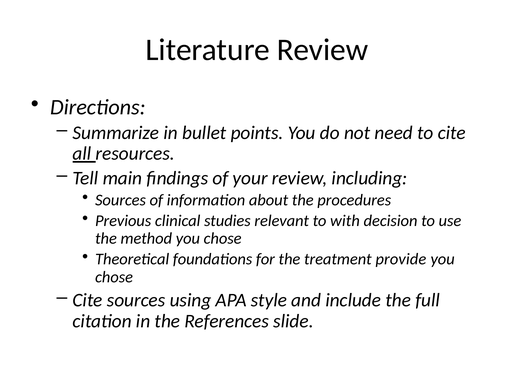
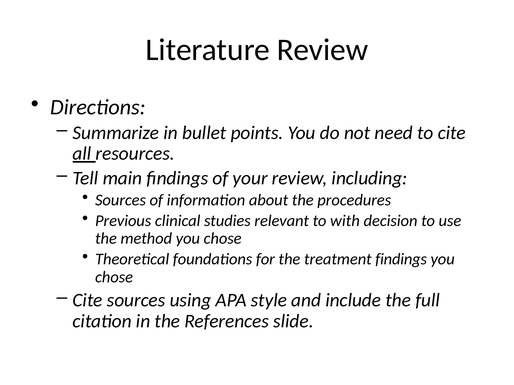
treatment provide: provide -> findings
